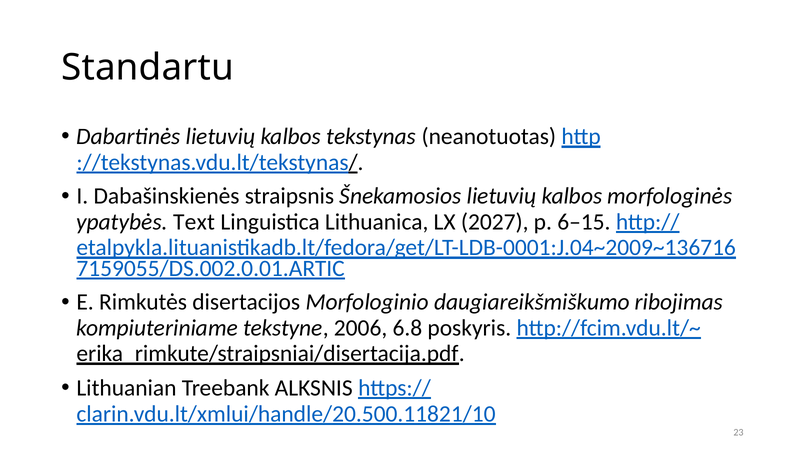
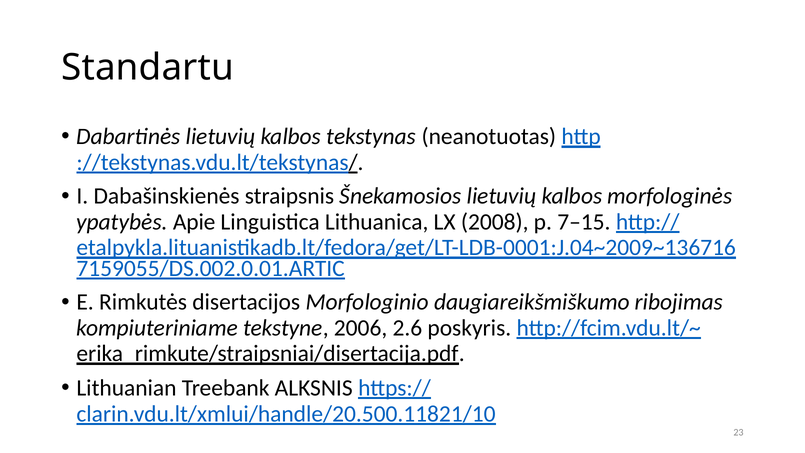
Text: Text -> Apie
2027: 2027 -> 2008
6–15: 6–15 -> 7–15
6.8: 6.8 -> 2.6
